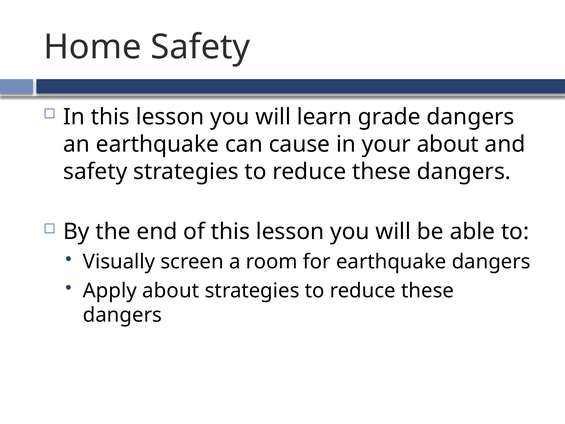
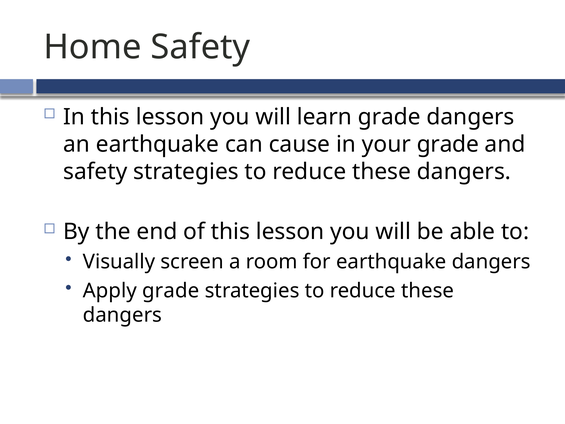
your about: about -> grade
Apply about: about -> grade
